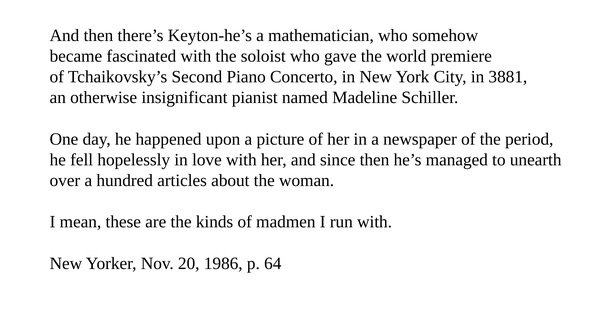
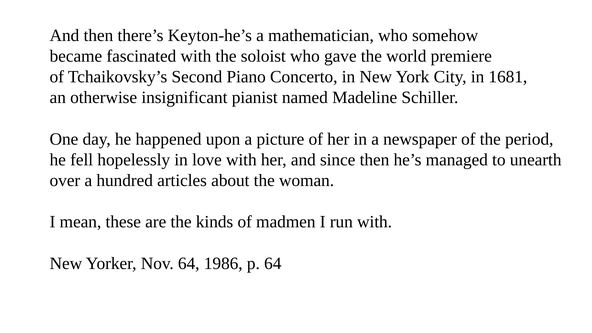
3881: 3881 -> 1681
Nov 20: 20 -> 64
